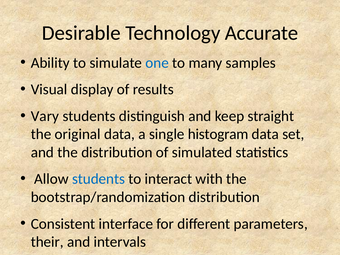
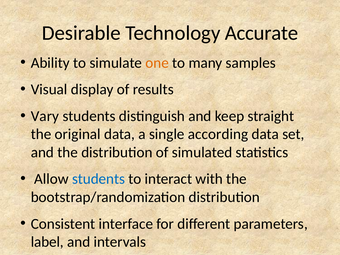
one colour: blue -> orange
histogram: histogram -> according
their: their -> label
